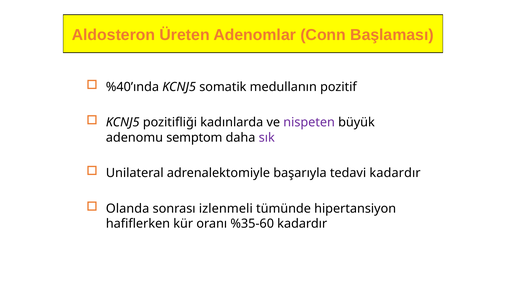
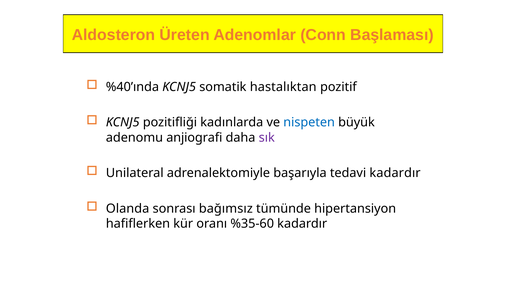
medullanın: medullanın -> hastalıktan
nispeten colour: purple -> blue
semptom: semptom -> anjiografi
izlenmeli: izlenmeli -> bağımsız
